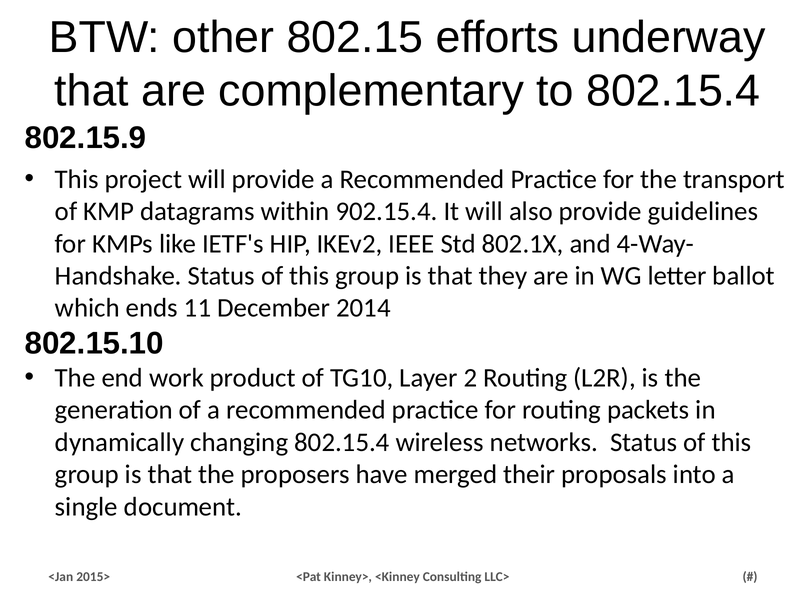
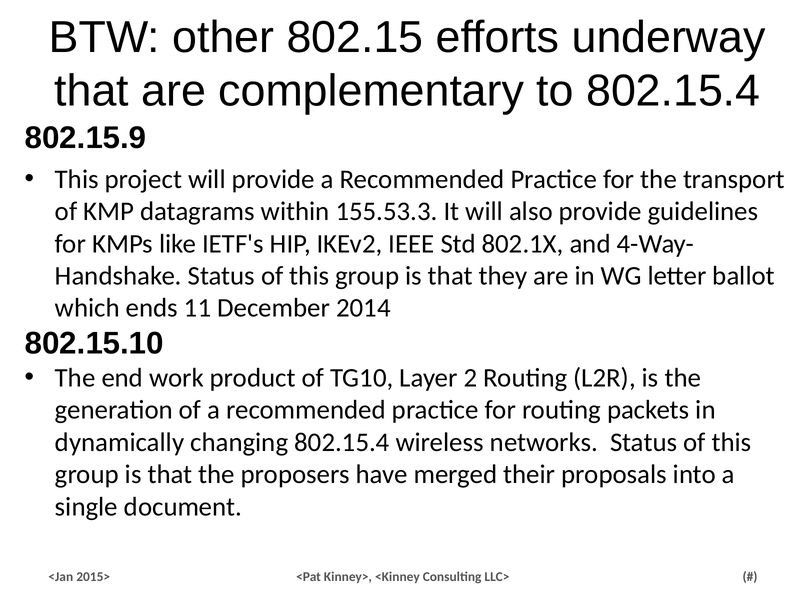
902.15.4: 902.15.4 -> 155.53.3
